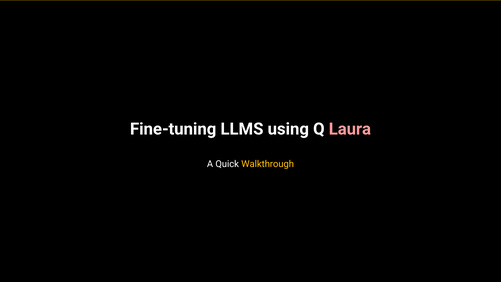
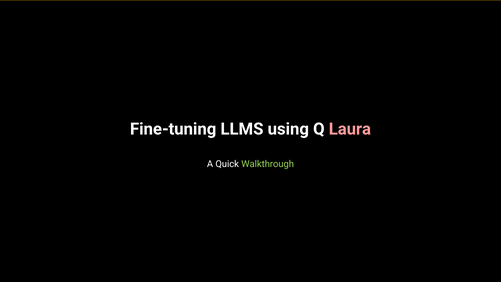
Walkthrough colour: yellow -> light green
